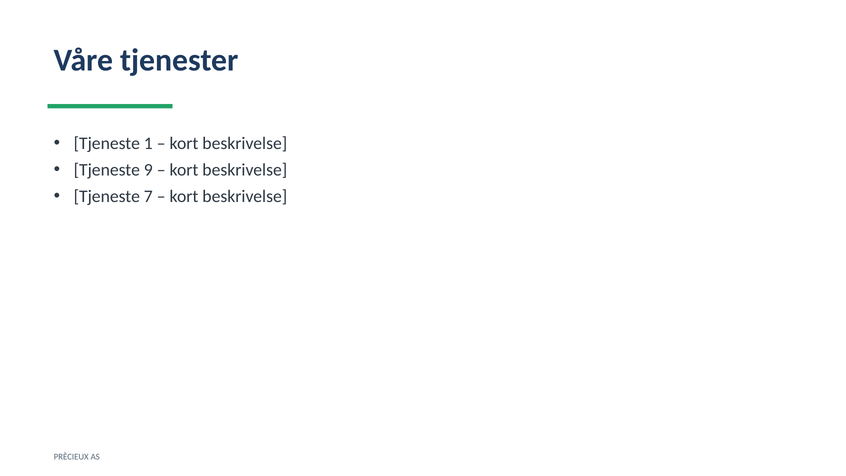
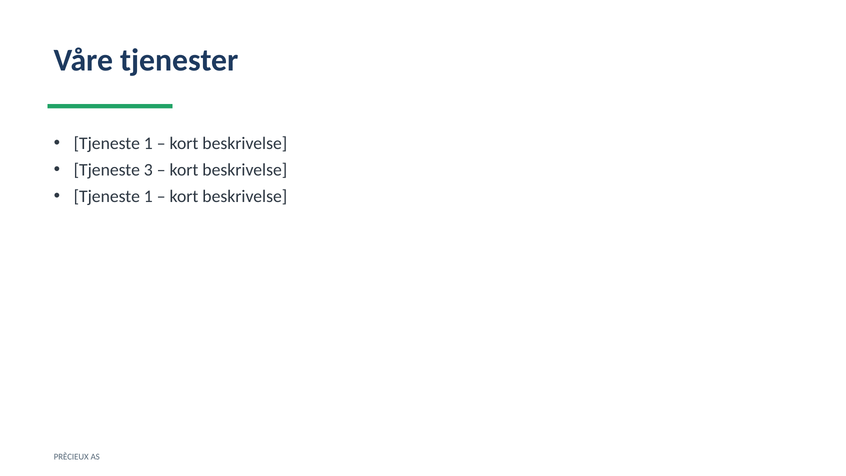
9: 9 -> 3
7 at (148, 196): 7 -> 1
